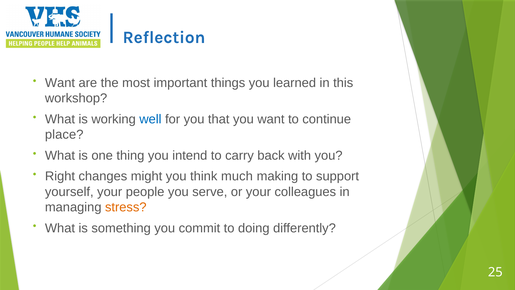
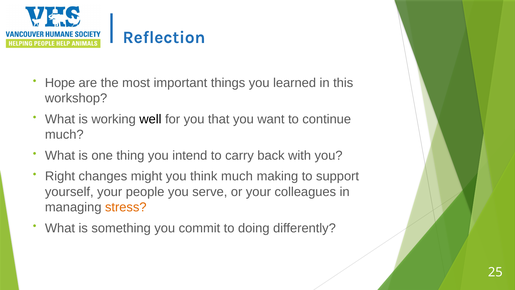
Want at (60, 83): Want -> Hope
well colour: blue -> black
place at (64, 134): place -> much
